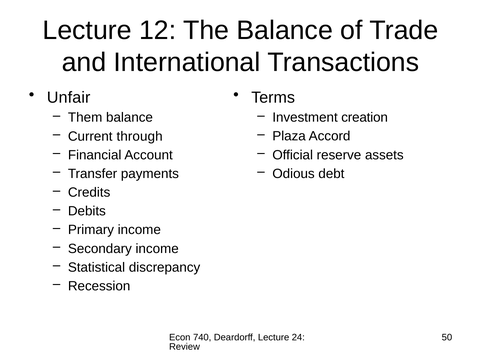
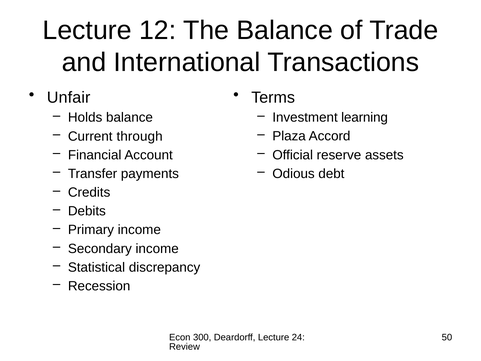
Them: Them -> Holds
creation: creation -> learning
740: 740 -> 300
